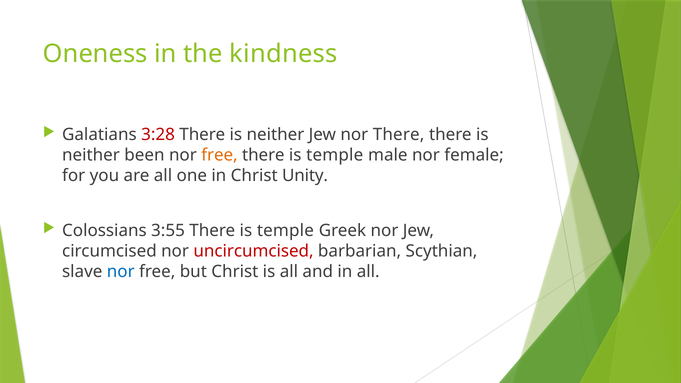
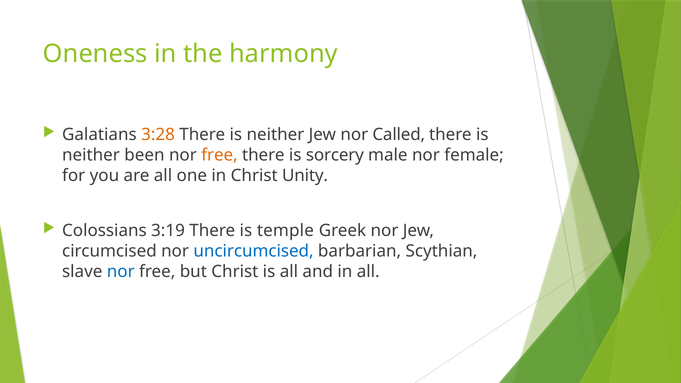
kindness: kindness -> harmony
3:28 colour: red -> orange
nor There: There -> Called
temple at (335, 155): temple -> sorcery
3:55: 3:55 -> 3:19
uncircumcised colour: red -> blue
